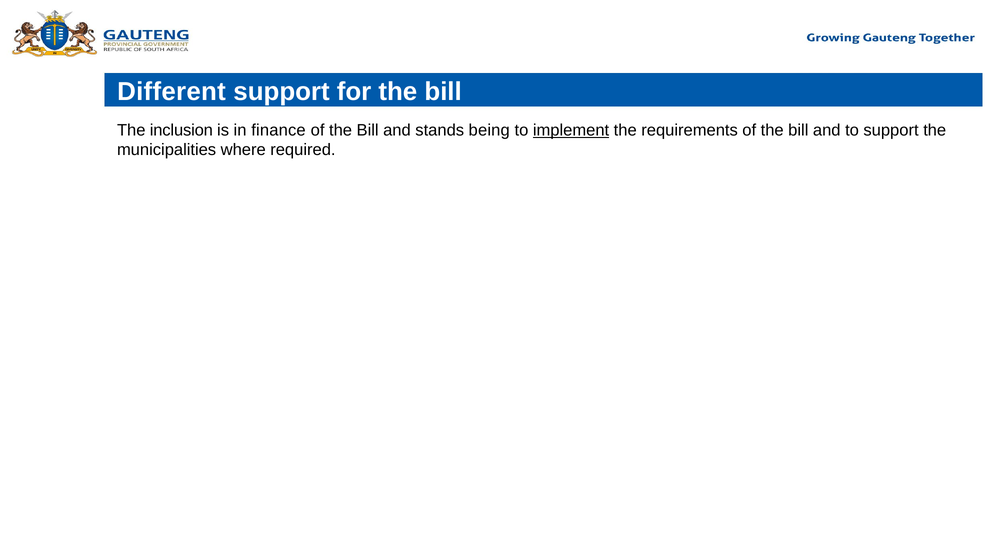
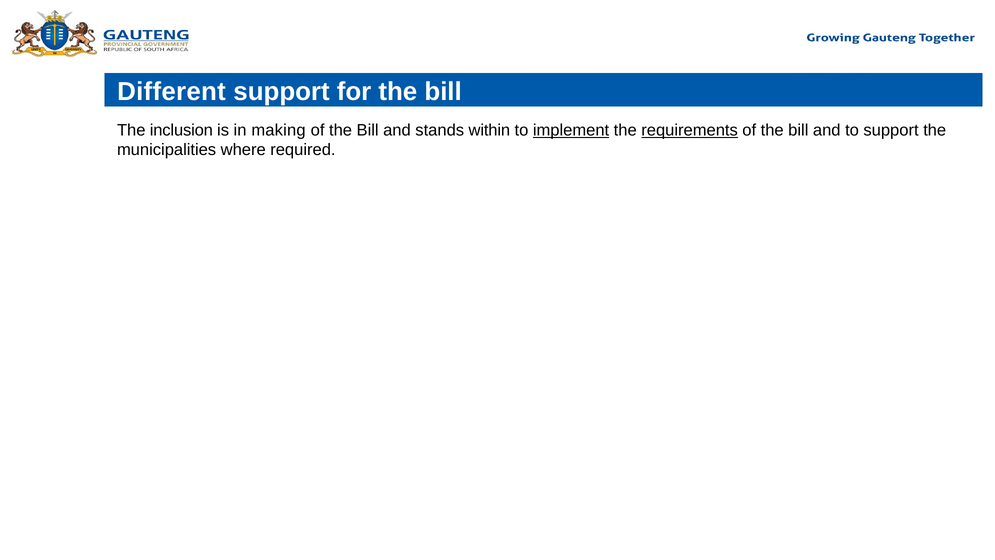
finance: finance -> making
being: being -> within
requirements underline: none -> present
